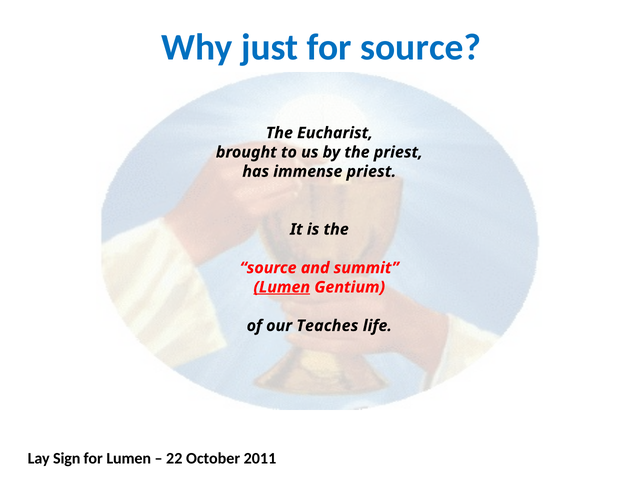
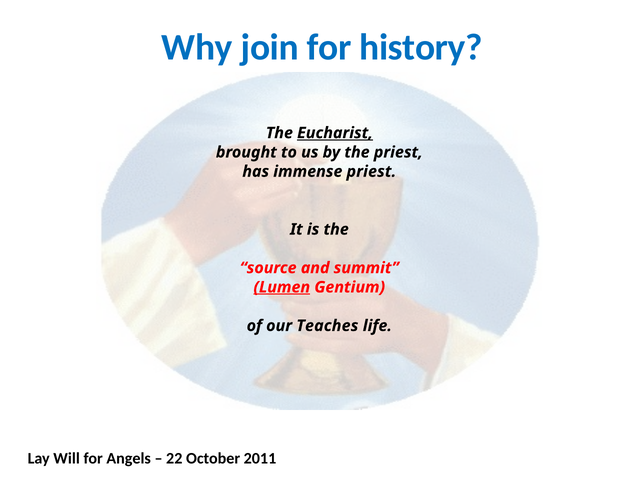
just: just -> join
for source: source -> history
Eucharist underline: none -> present
Sign: Sign -> Will
for Lumen: Lumen -> Angels
